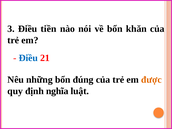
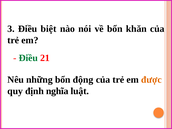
tiền: tiền -> biệt
Điều at (28, 58) colour: blue -> green
đúng: đúng -> động
